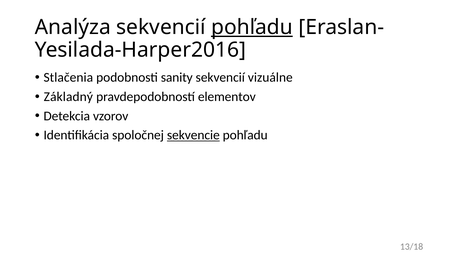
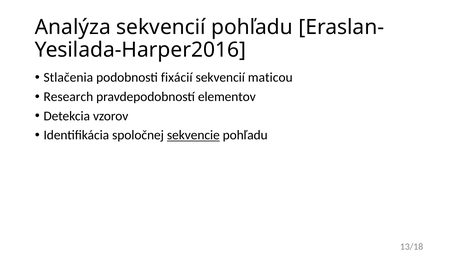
pohľadu at (252, 27) underline: present -> none
sanity: sanity -> fixácií
vizuálne: vizuálne -> maticou
Základný: Základný -> Research
